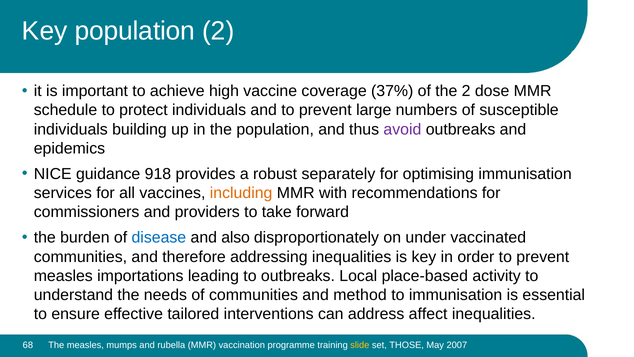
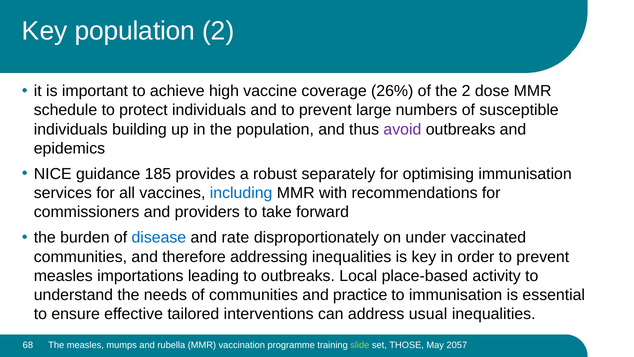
37%: 37% -> 26%
918: 918 -> 185
including colour: orange -> blue
also: also -> rate
method: method -> practice
affect: affect -> usual
slide colour: yellow -> light green
2007: 2007 -> 2057
